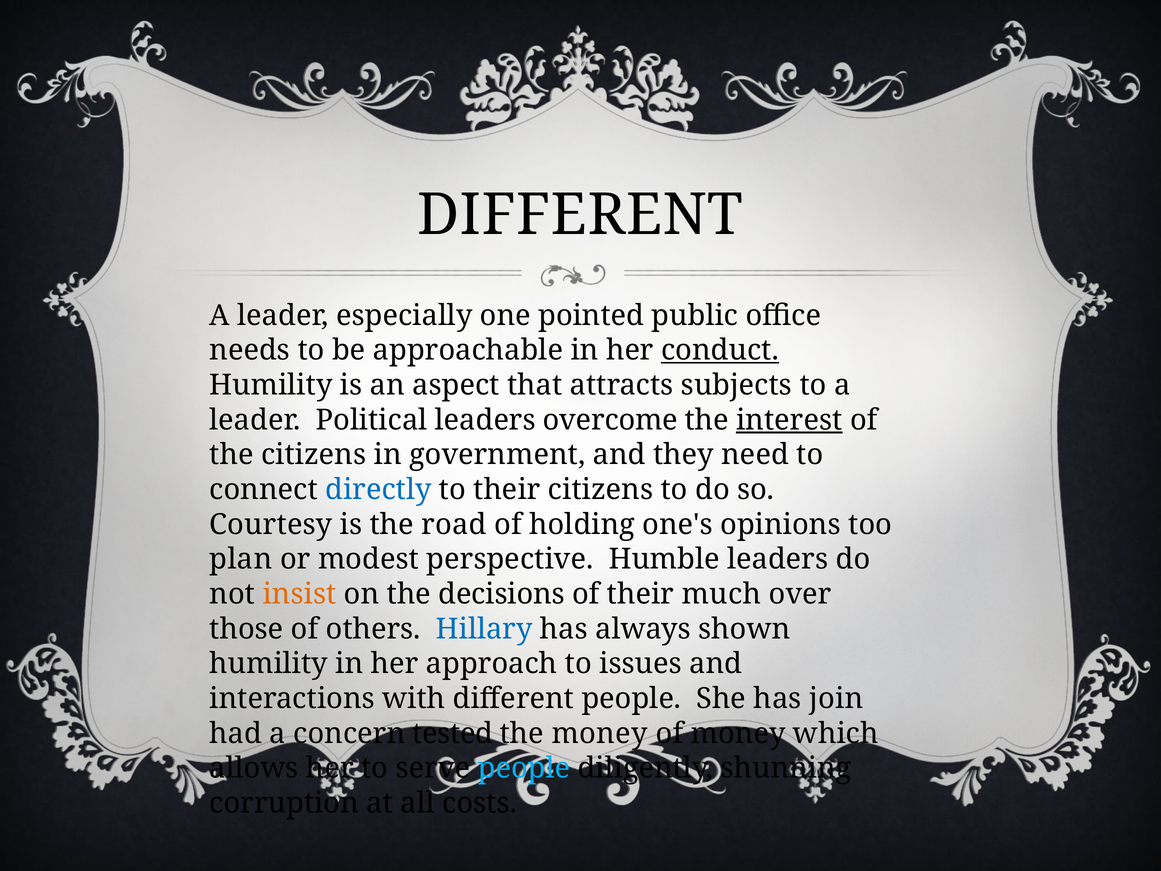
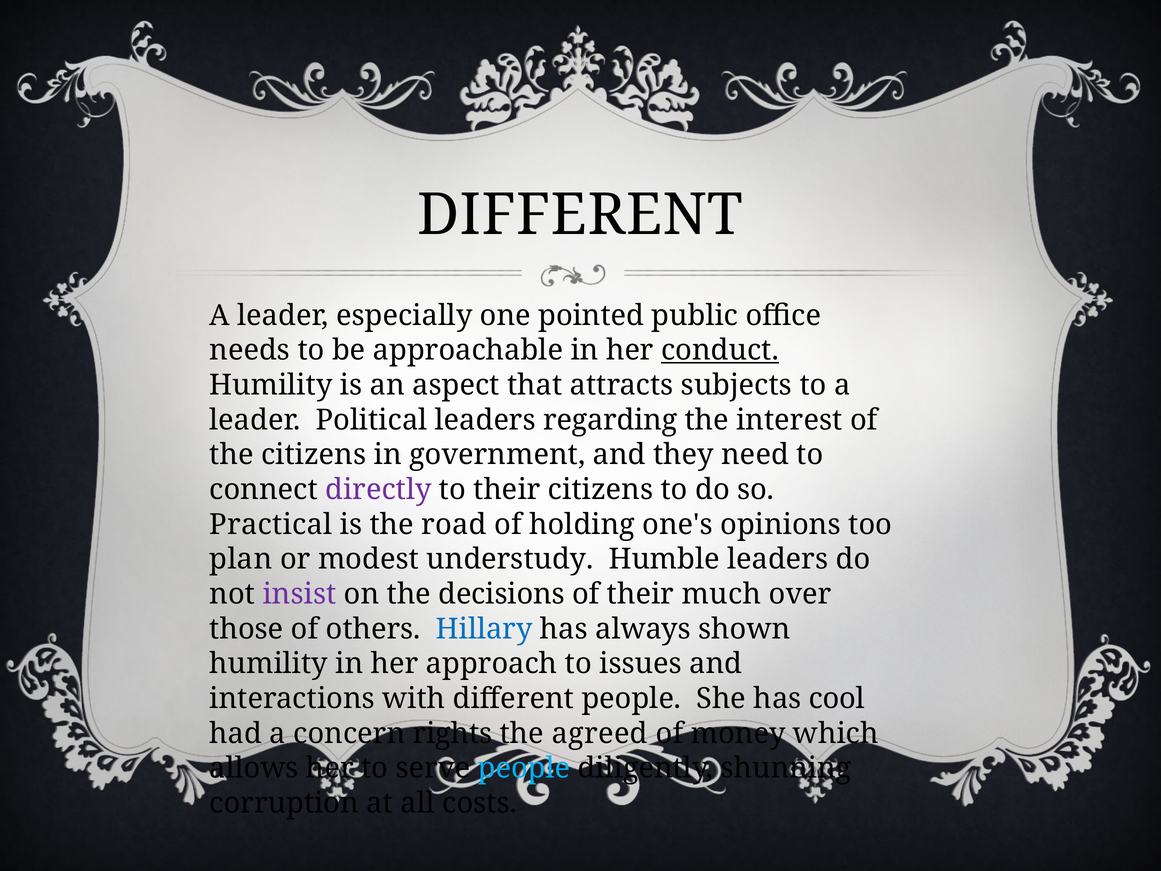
overcome: overcome -> regarding
interest underline: present -> none
directly colour: blue -> purple
Courtesy: Courtesy -> Practical
perspective: perspective -> understudy
insist colour: orange -> purple
join: join -> cool
tested: tested -> rights
the money: money -> agreed
